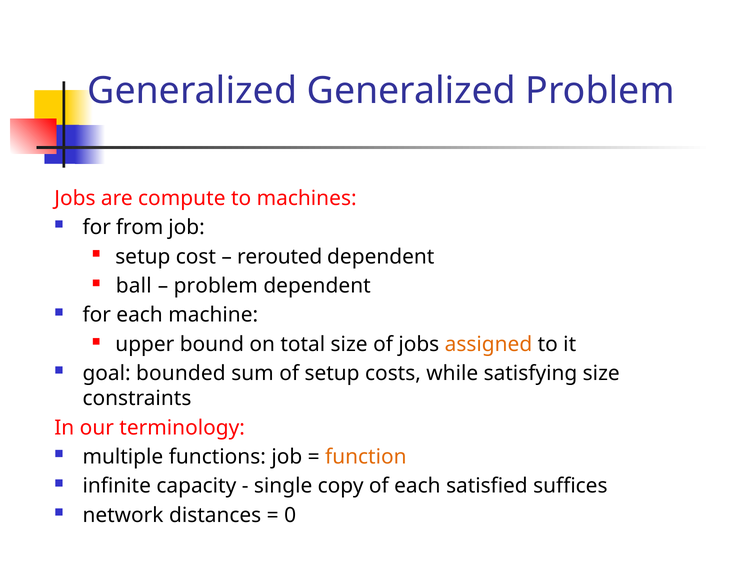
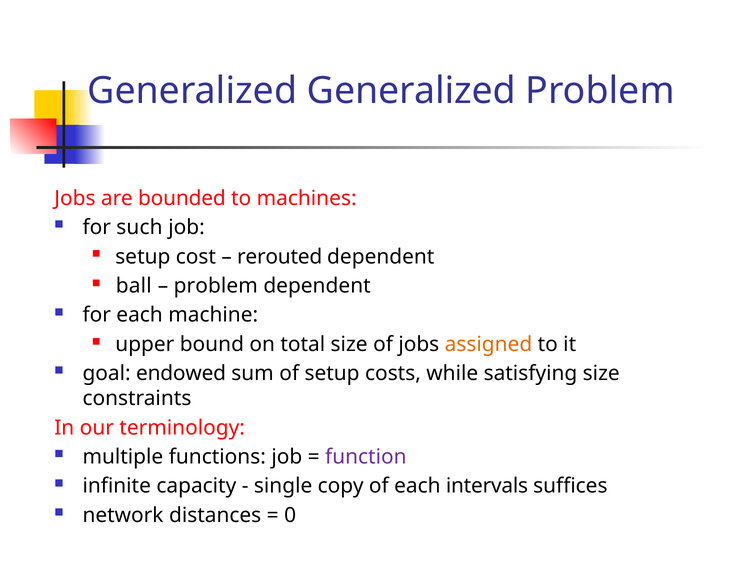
compute: compute -> bounded
from: from -> such
bounded: bounded -> endowed
function colour: orange -> purple
satisfied: satisfied -> intervals
